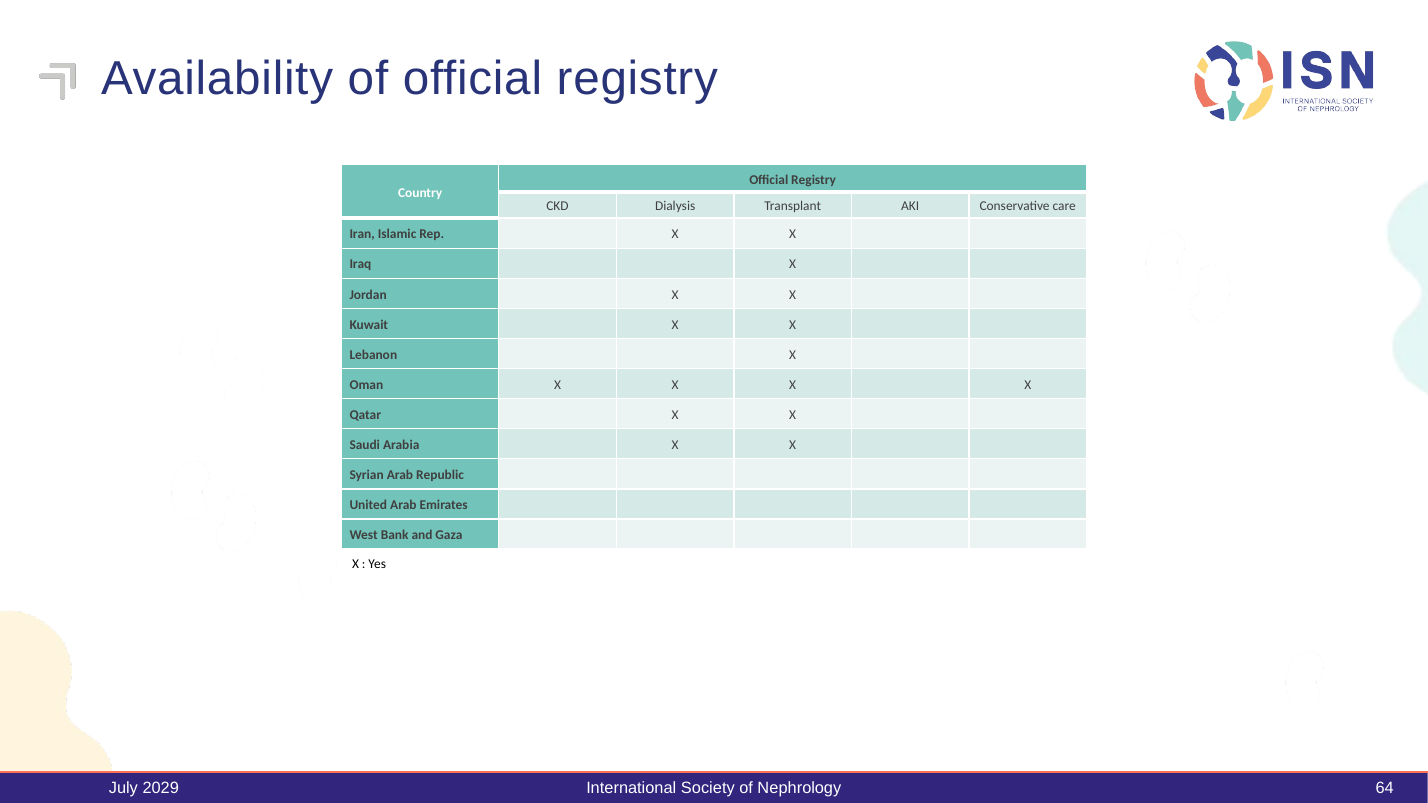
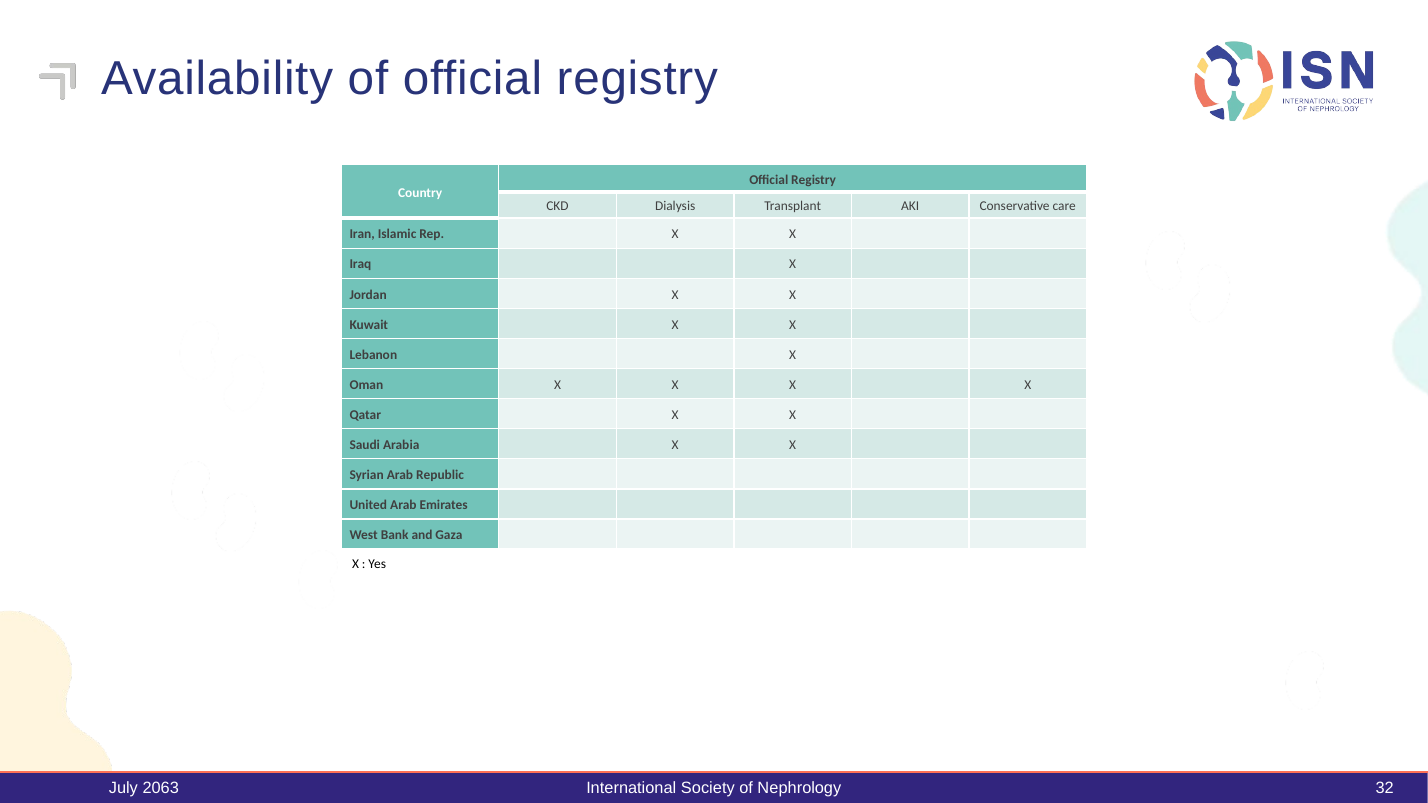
2029: 2029 -> 2063
64: 64 -> 32
